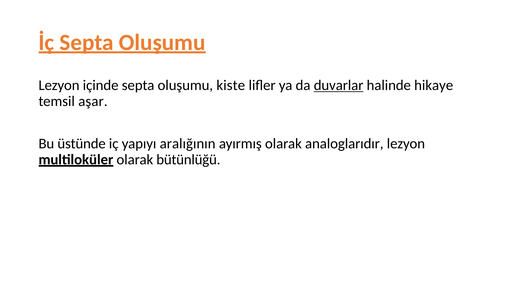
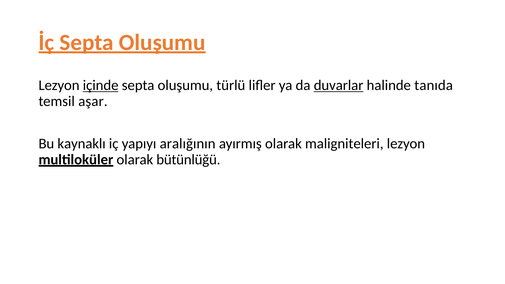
içinde underline: none -> present
kiste: kiste -> türlü
hikaye: hikaye -> tanıda
üstünde: üstünde -> kaynaklı
analoglarıdır: analoglarıdır -> maligniteleri
